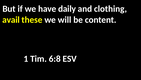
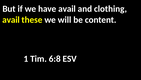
have daily: daily -> avail
